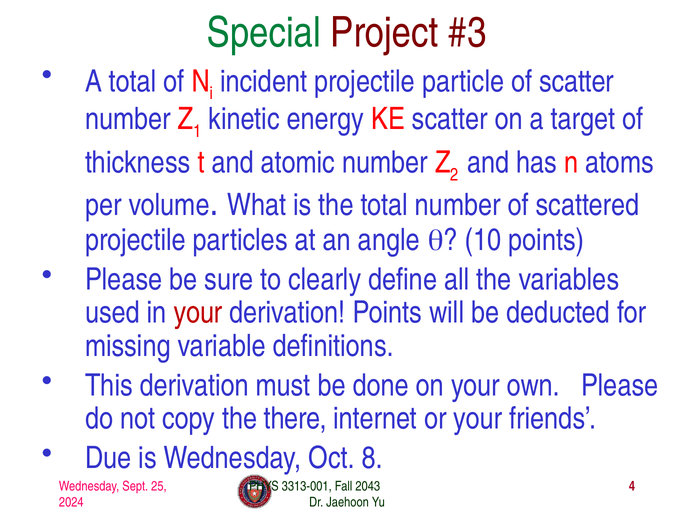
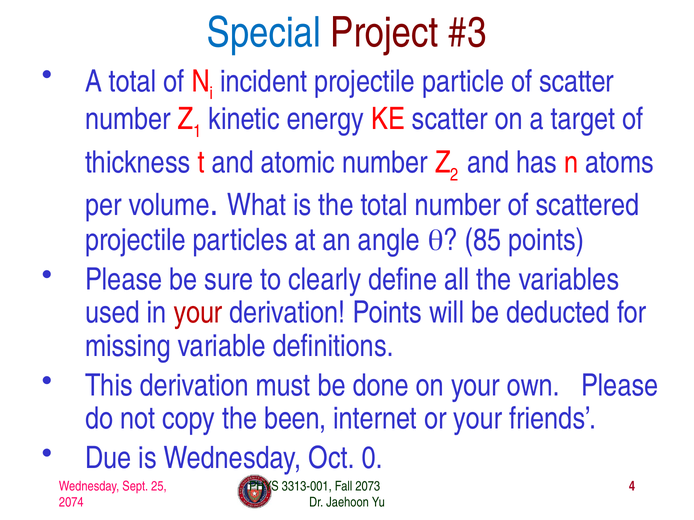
Special colour: green -> blue
10: 10 -> 85
there: there -> been
8: 8 -> 0
2043: 2043 -> 2073
2024: 2024 -> 2074
